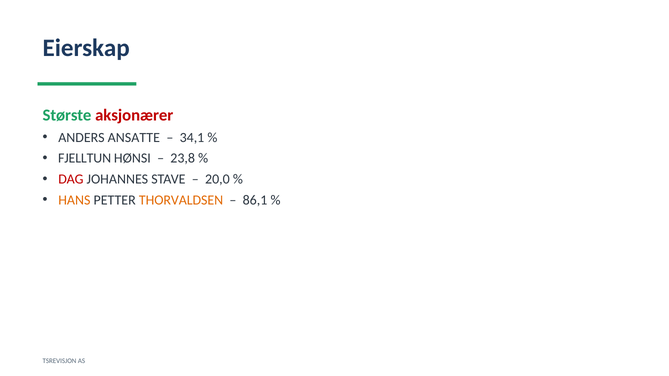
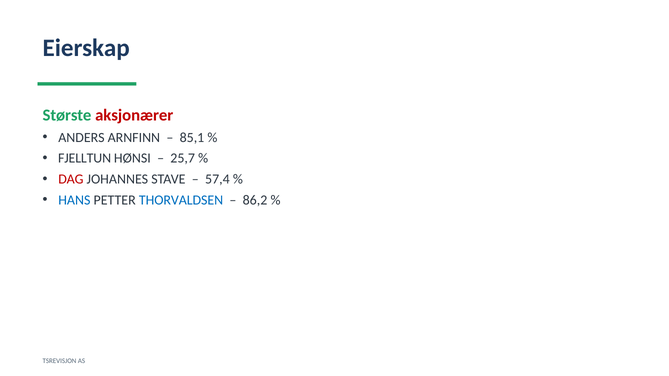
ANSATTE: ANSATTE -> ARNFINN
34,1: 34,1 -> 85,1
23,8: 23,8 -> 25,7
20,0: 20,0 -> 57,4
HANS colour: orange -> blue
THORVALDSEN colour: orange -> blue
86,1: 86,1 -> 86,2
